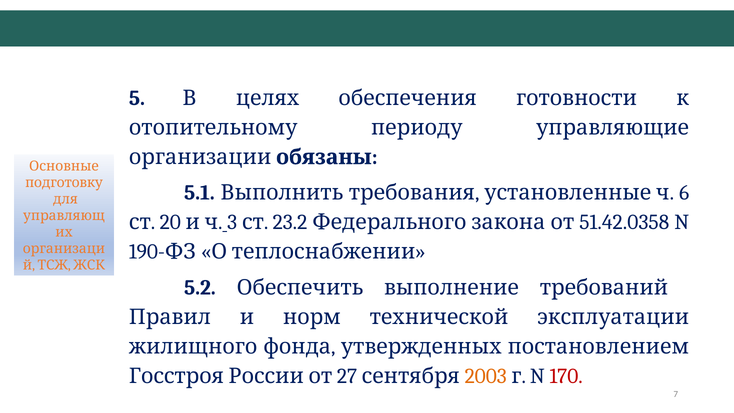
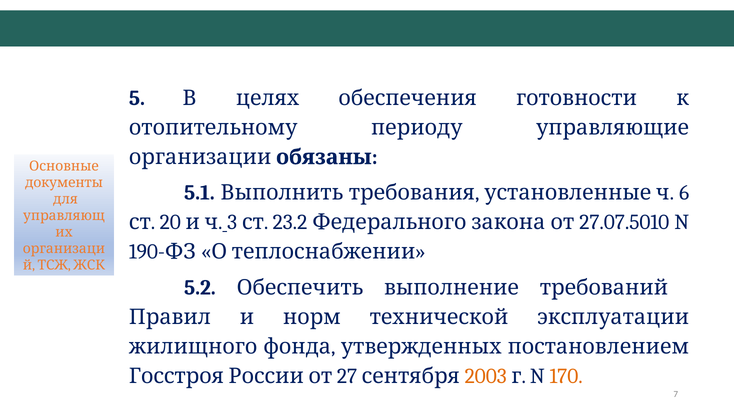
подготовку: подготовку -> документы
51.42.0358: 51.42.0358 -> 27.07.5010
170 colour: red -> orange
